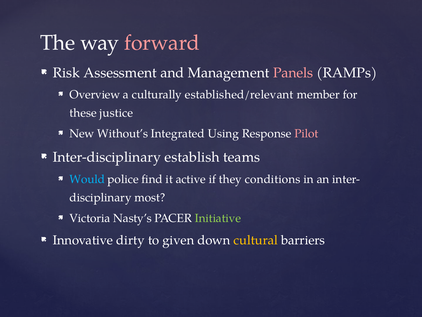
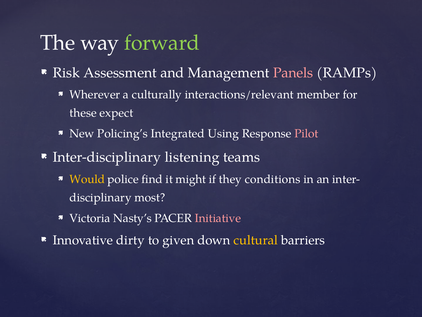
forward colour: pink -> light green
Overview: Overview -> Wherever
established/relevant: established/relevant -> interactions/relevant
justice: justice -> expect
Without’s: Without’s -> Policing’s
establish: establish -> listening
Would colour: light blue -> yellow
active: active -> might
Initiative colour: light green -> pink
